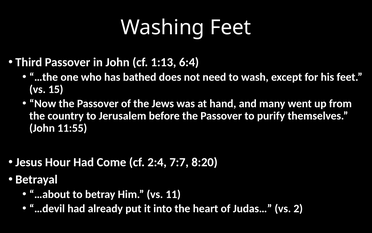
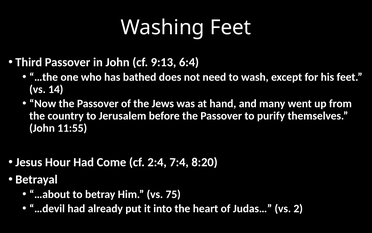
1:13: 1:13 -> 9:13
15: 15 -> 14
7:7: 7:7 -> 7:4
11: 11 -> 75
